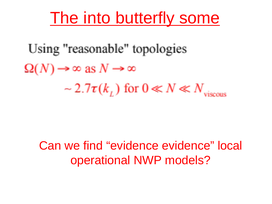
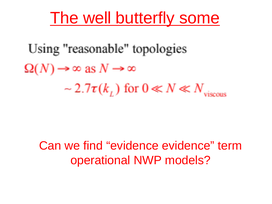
into: into -> well
local: local -> term
